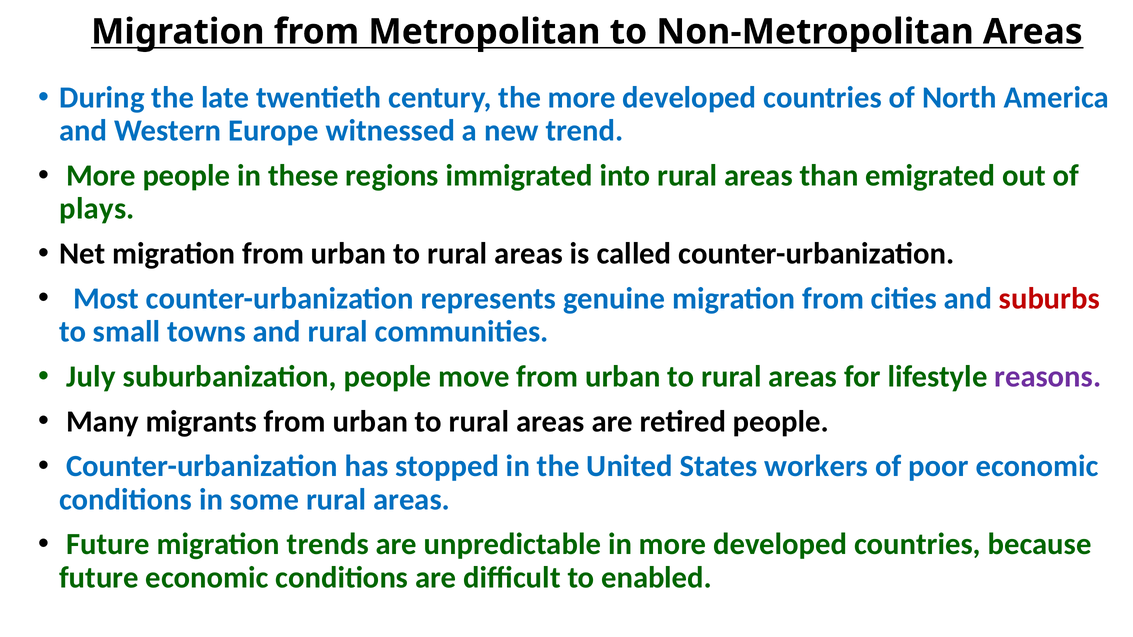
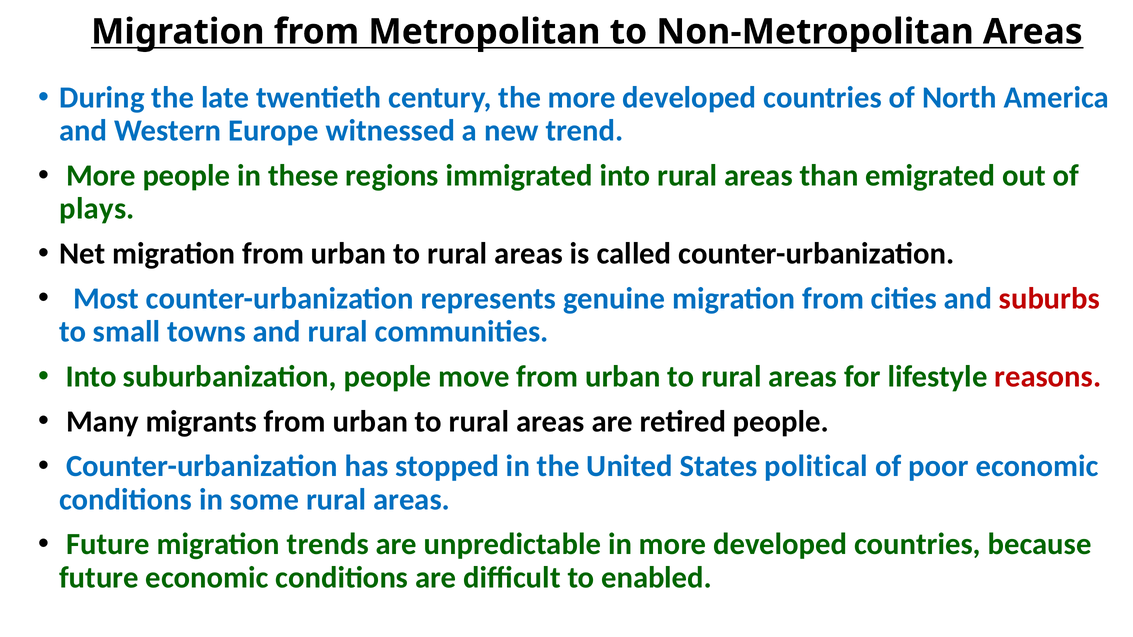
July at (91, 377): July -> Into
reasons colour: purple -> red
workers: workers -> political
